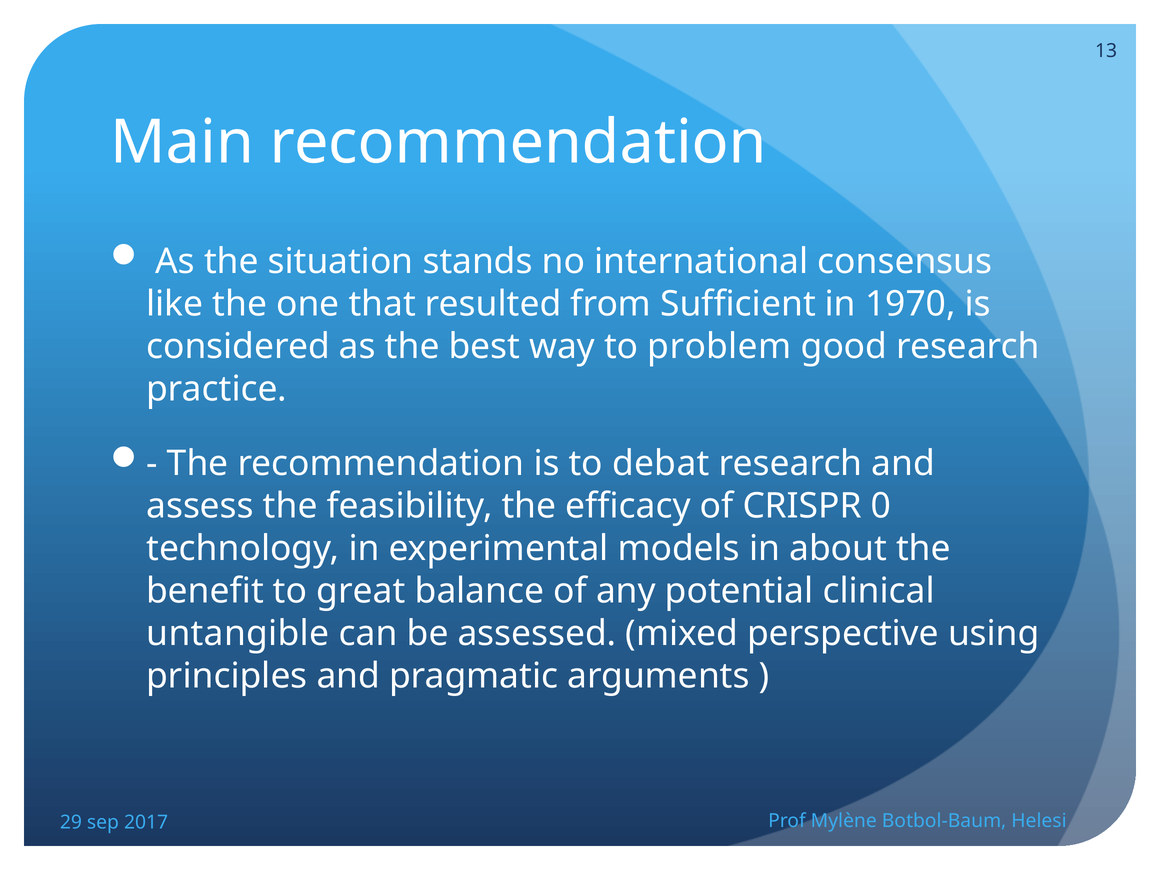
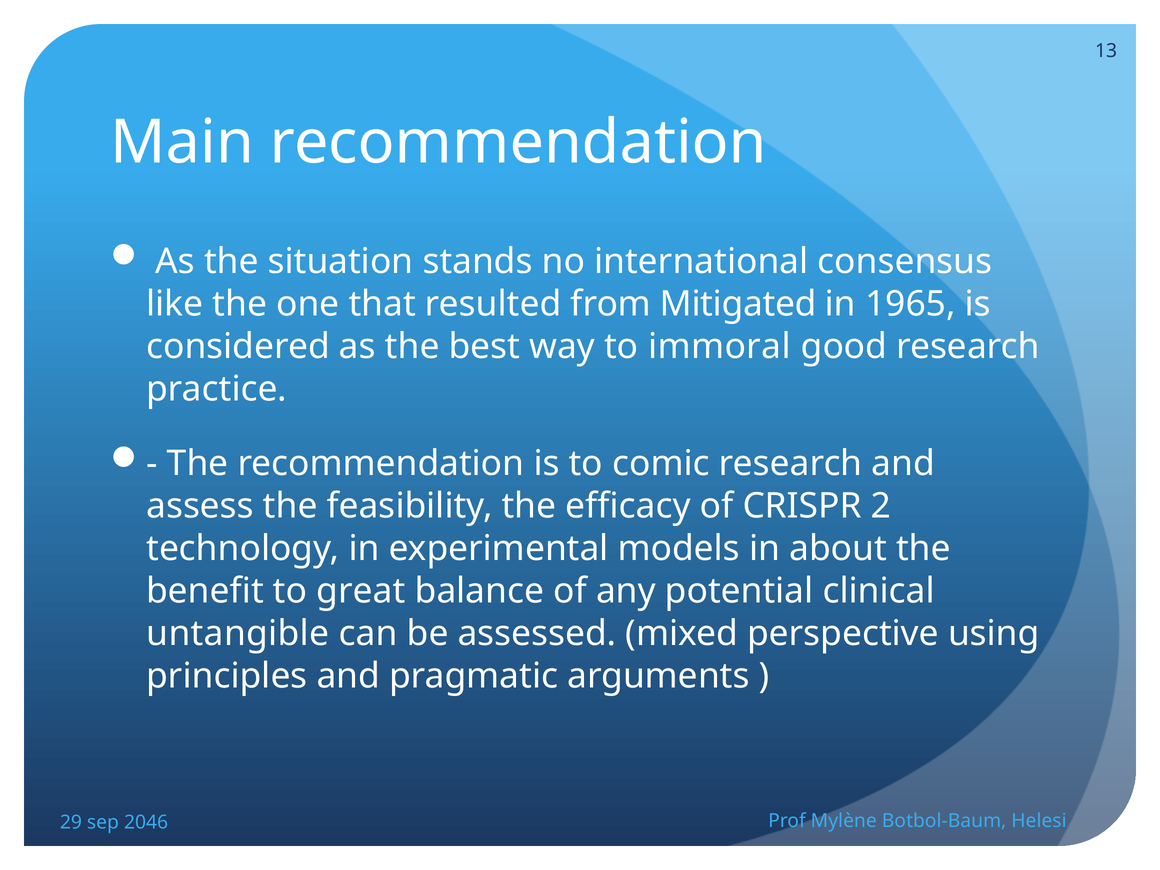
Sufficient: Sufficient -> Mitigated
1970: 1970 -> 1965
problem: problem -> immoral
debat: debat -> comic
0: 0 -> 2
2017: 2017 -> 2046
